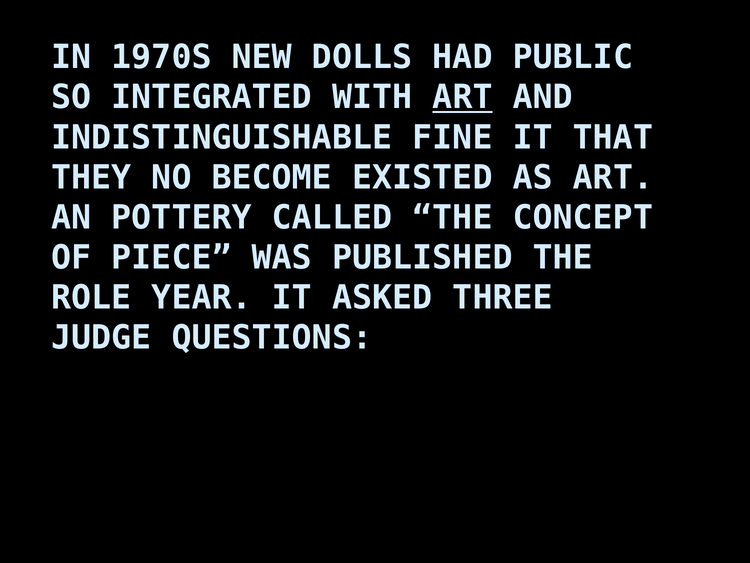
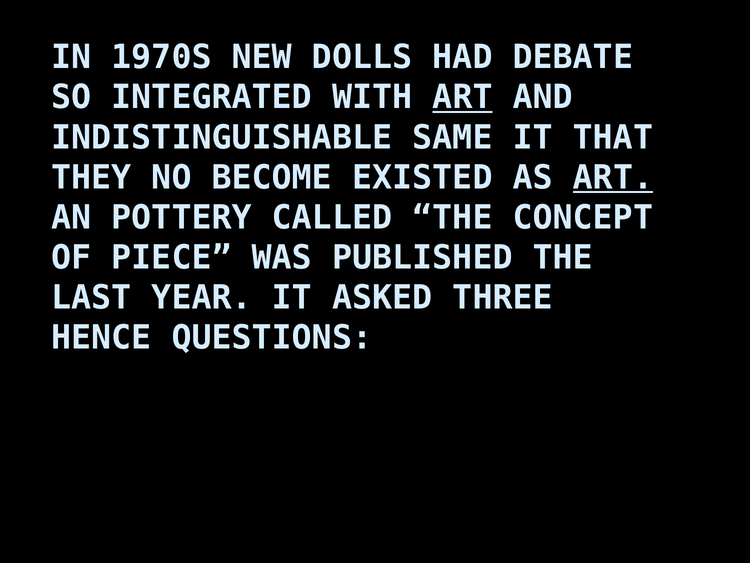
PUBLIC: PUBLIC -> DEBATE
FINE: FINE -> SAME
ART at (613, 177) underline: none -> present
ROLE: ROLE -> LAST
JUDGE: JUDGE -> HENCE
